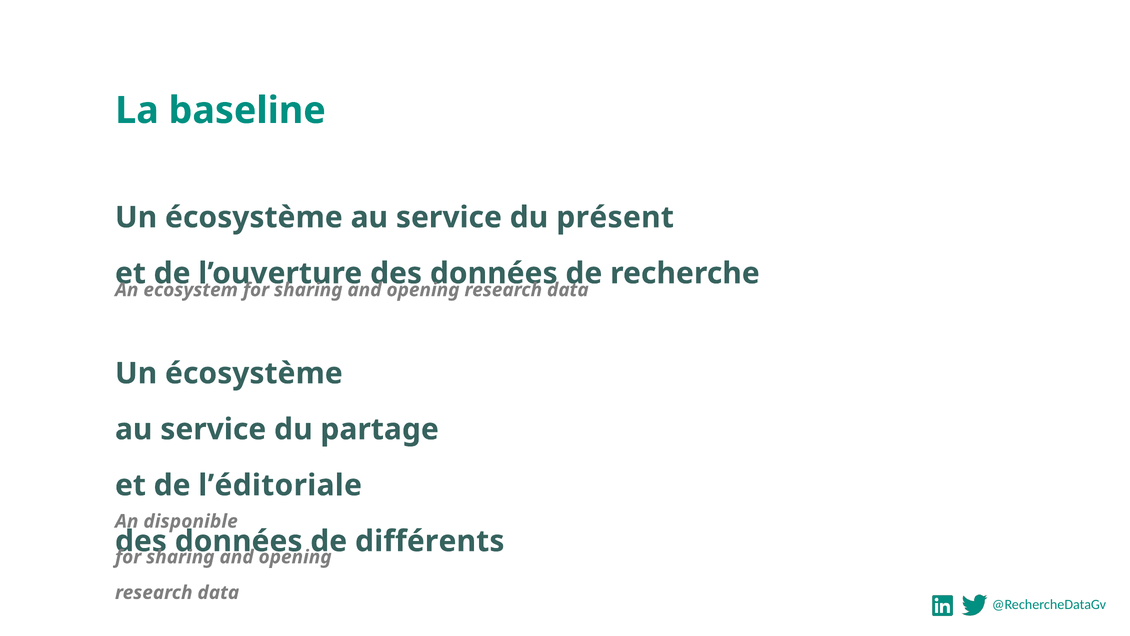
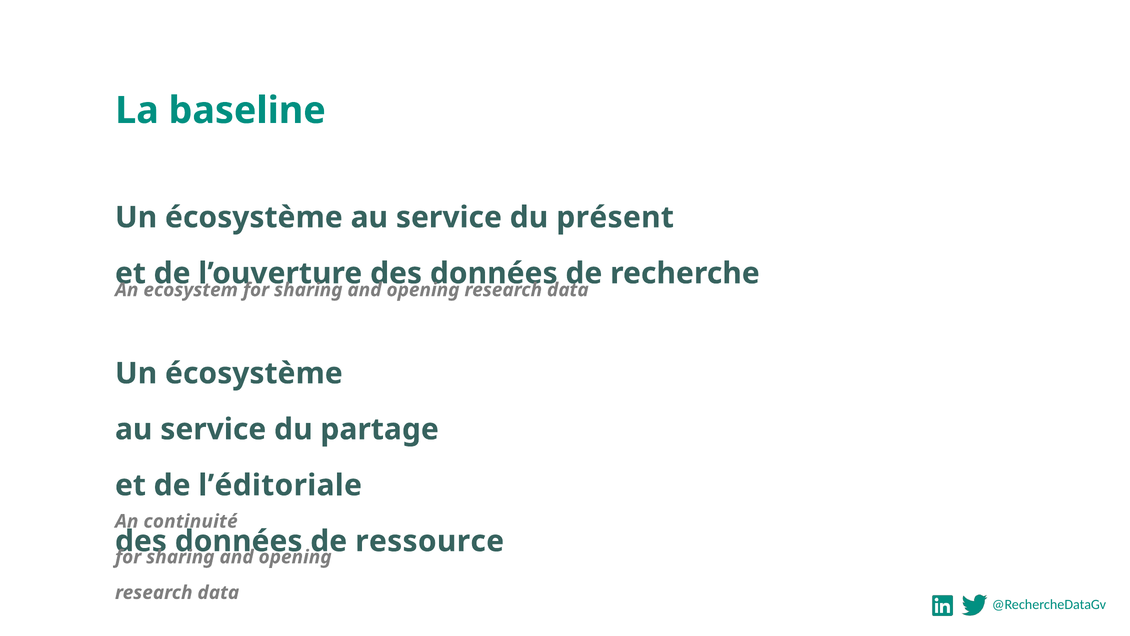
disponible: disponible -> continuité
différents: différents -> ressource
